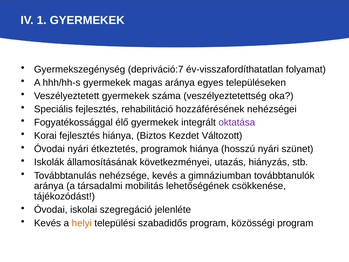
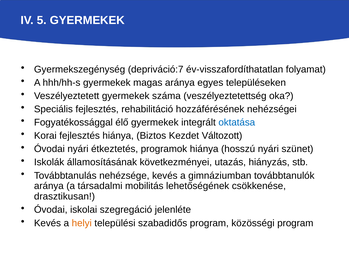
1: 1 -> 5
oktatása colour: purple -> blue
tájékozódást: tájékozódást -> drasztikusan
